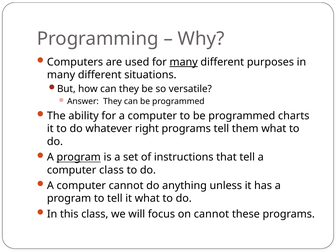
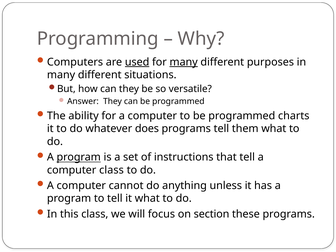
used underline: none -> present
right: right -> does
on cannot: cannot -> section
